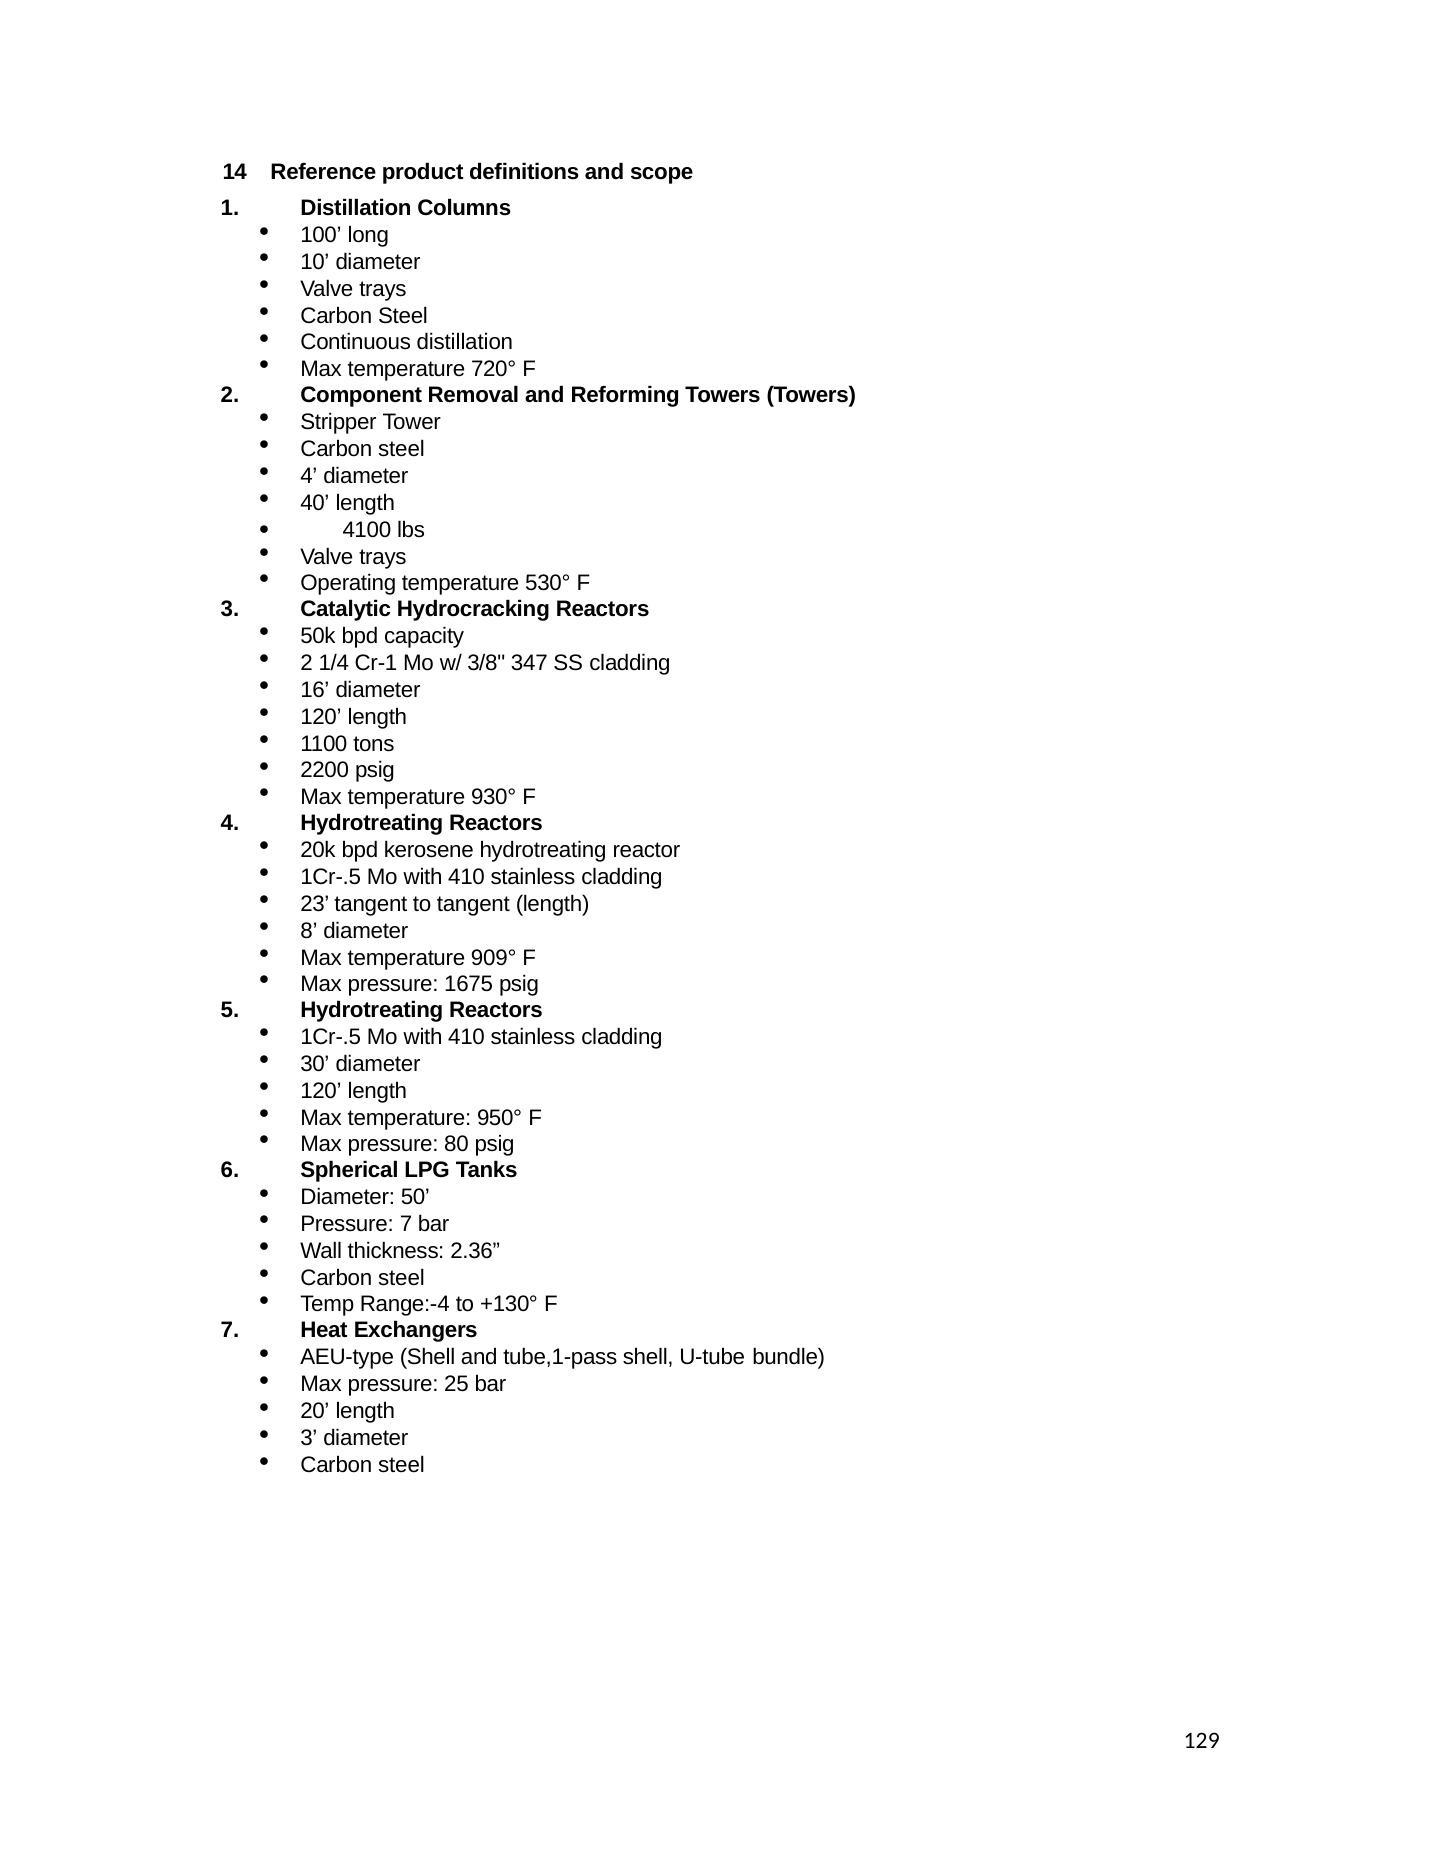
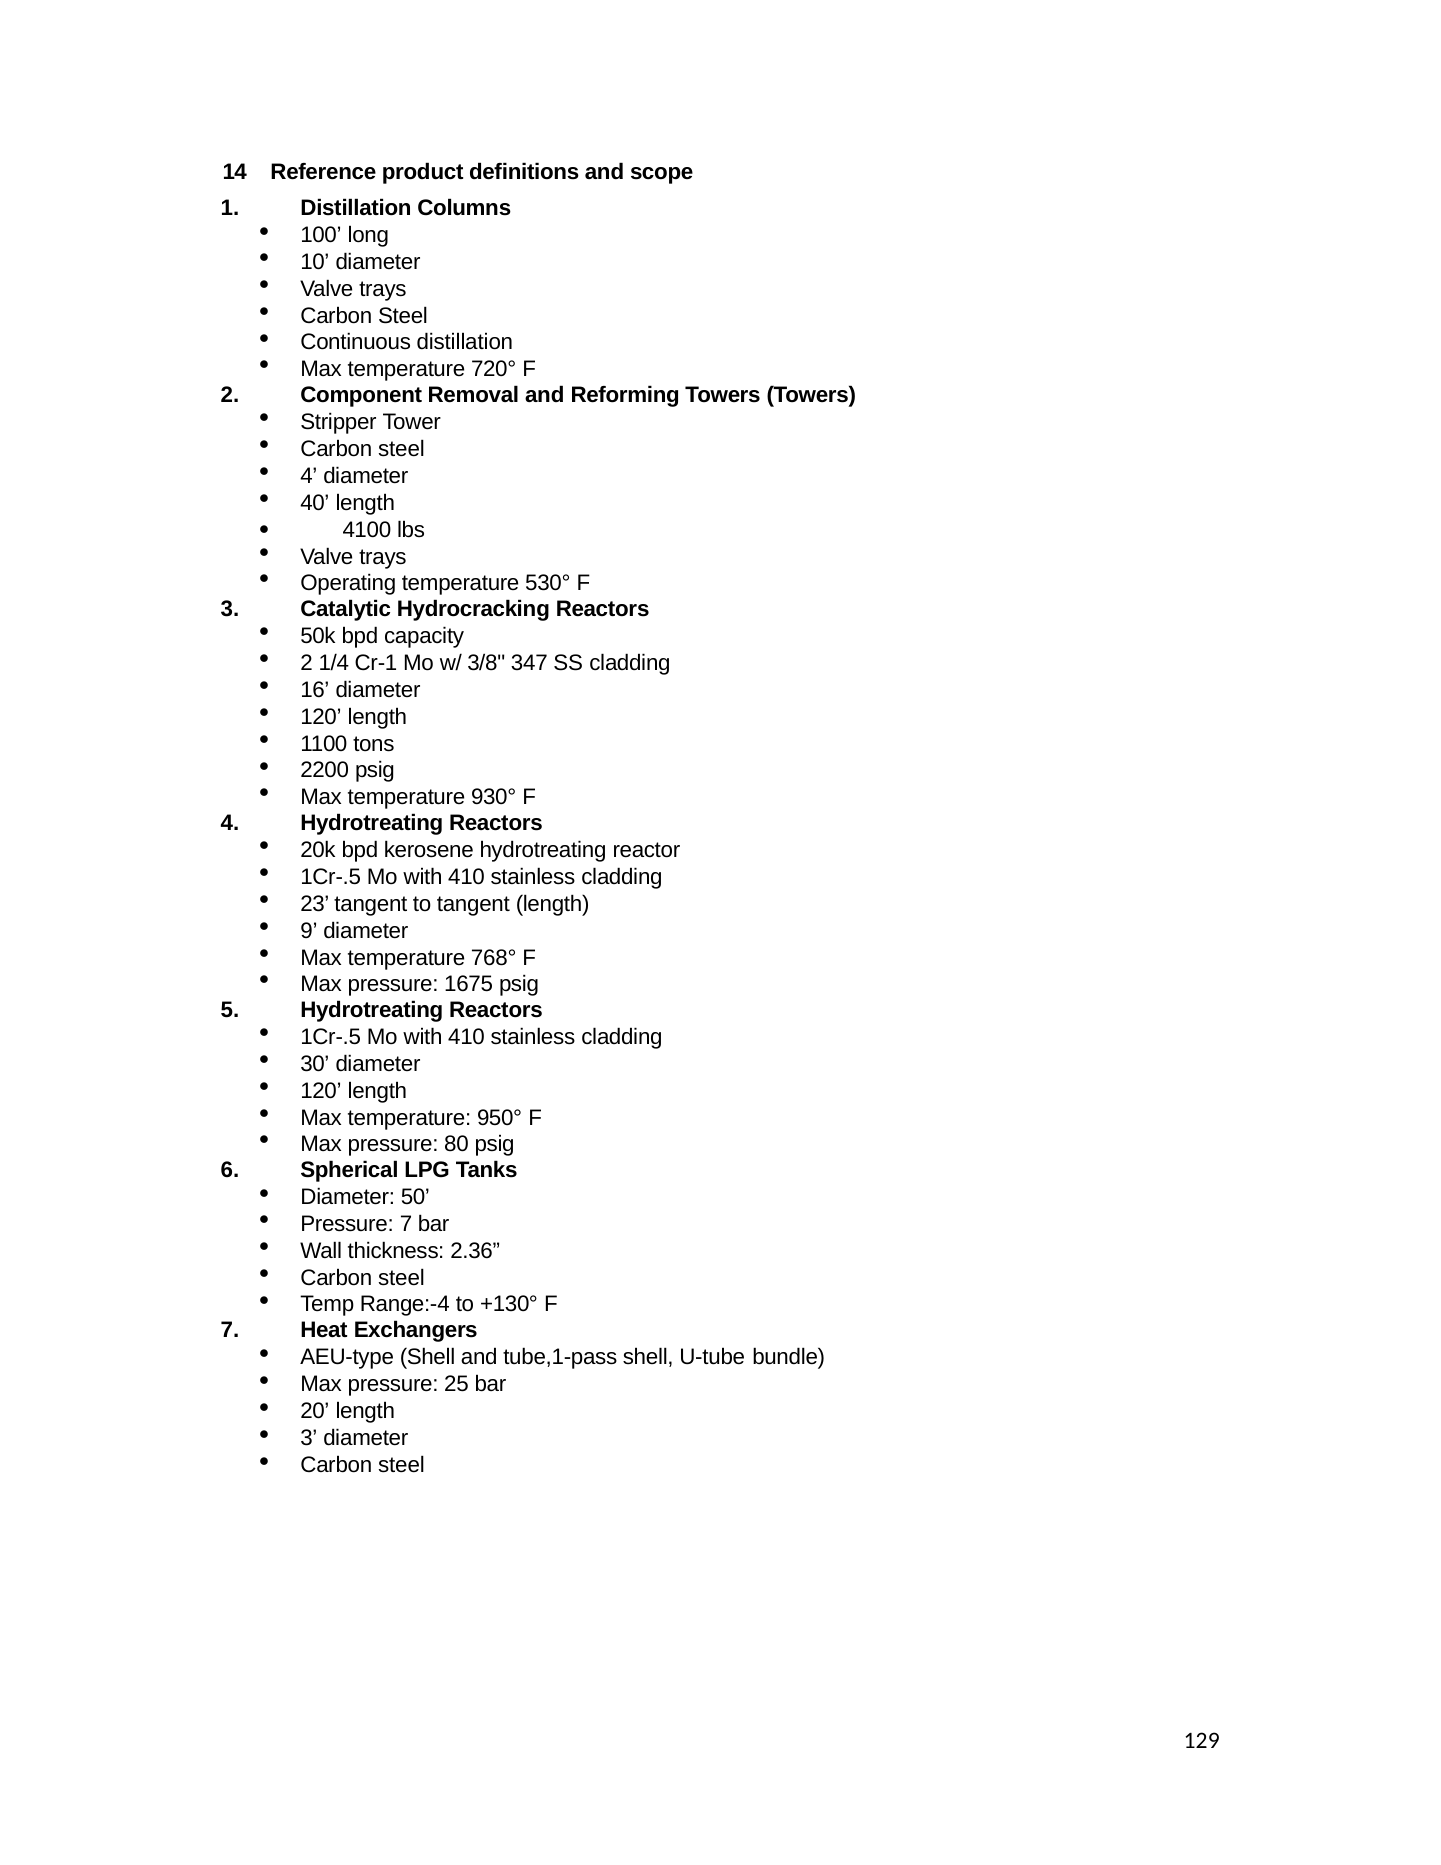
8: 8 -> 9
909°: 909° -> 768°
